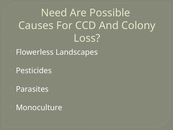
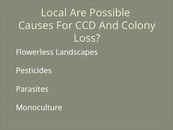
Need: Need -> Local
